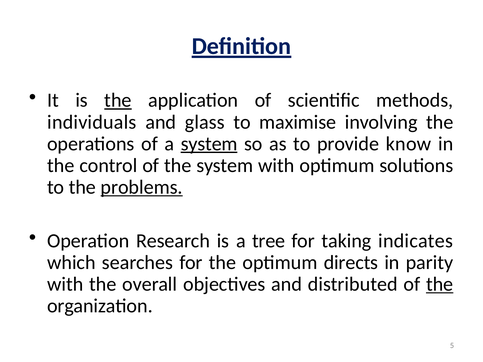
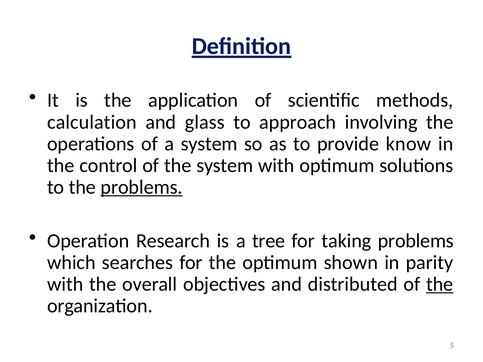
the at (118, 100) underline: present -> none
individuals: individuals -> calculation
maximise: maximise -> approach
system at (209, 144) underline: present -> none
taking indicates: indicates -> problems
directs: directs -> shown
